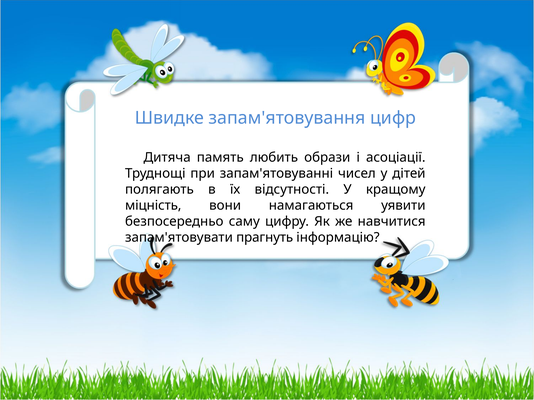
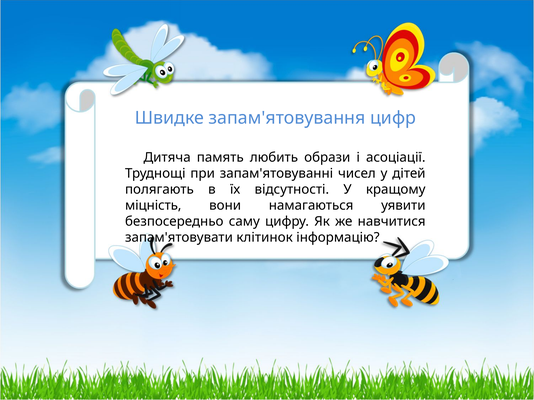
прагнуть: прагнуть -> клітинок
